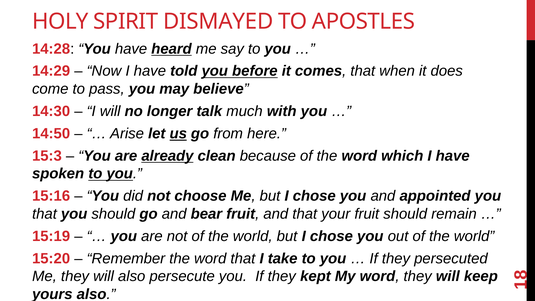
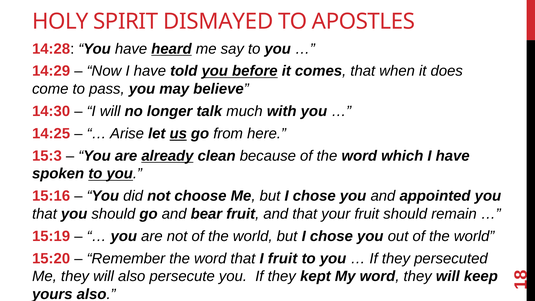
14:50: 14:50 -> 14:25
I take: take -> fruit
